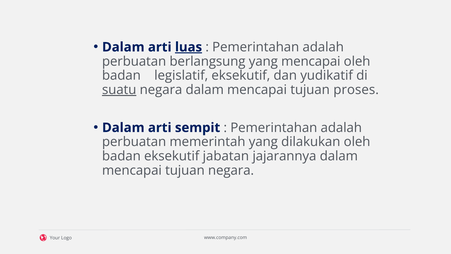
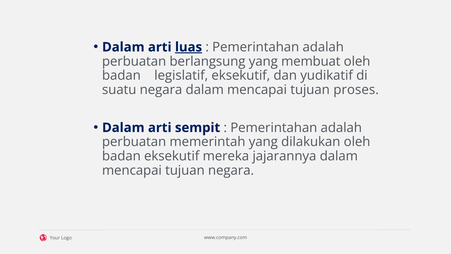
yang mencapai: mencapai -> membuat
suatu underline: present -> none
jabatan: jabatan -> mereka
